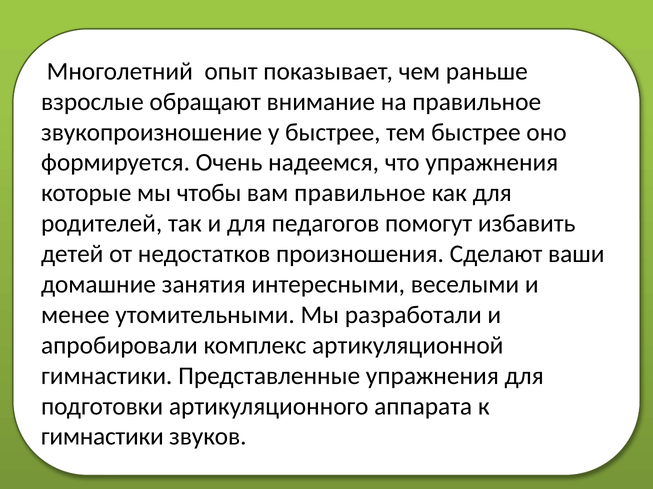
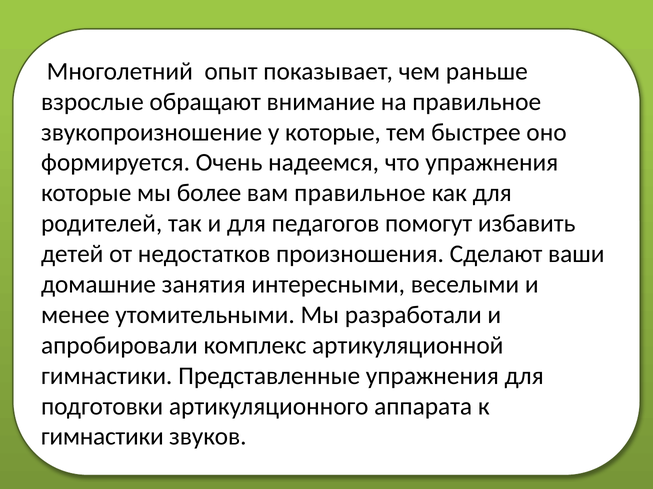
у быстрее: быстрее -> которые
чтобы: чтобы -> более
